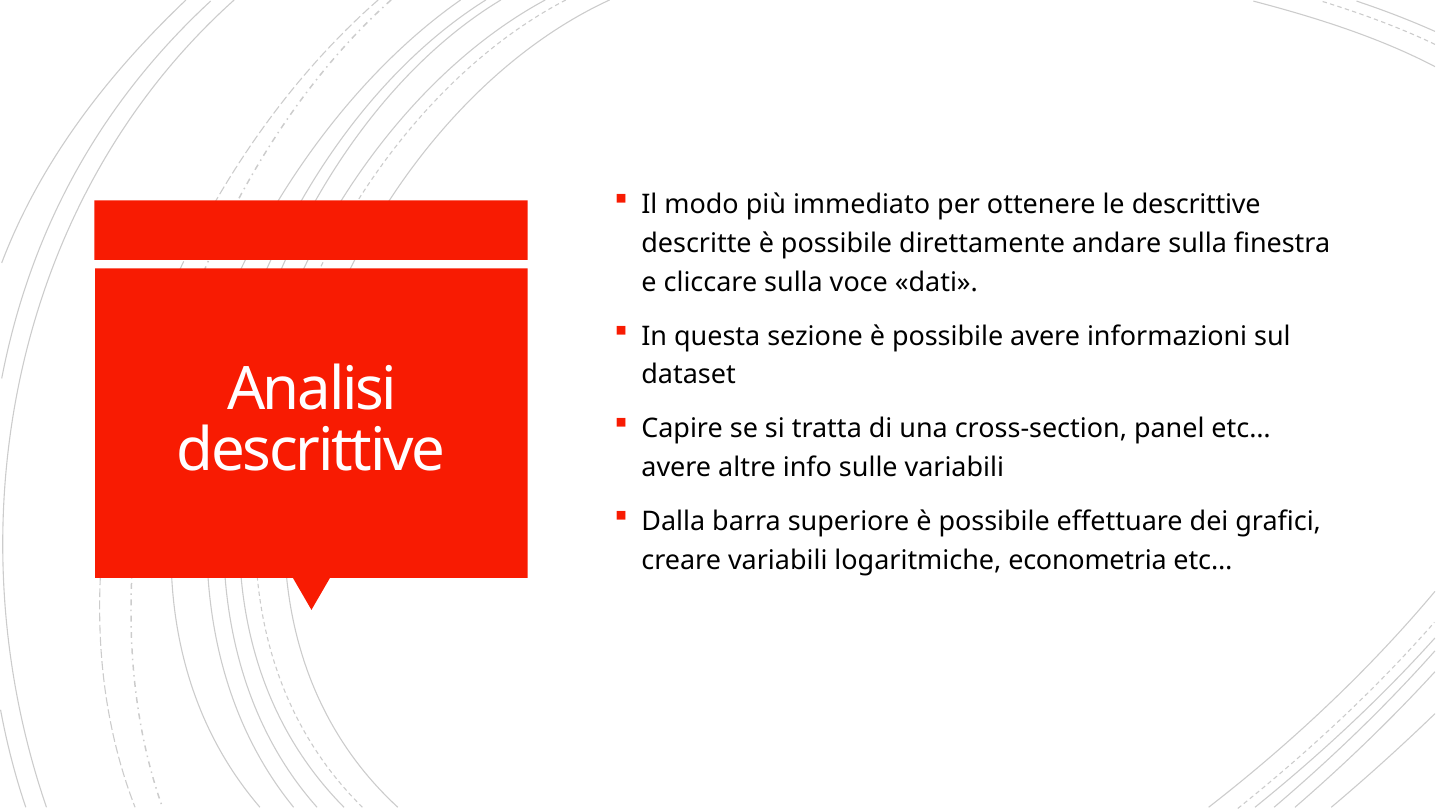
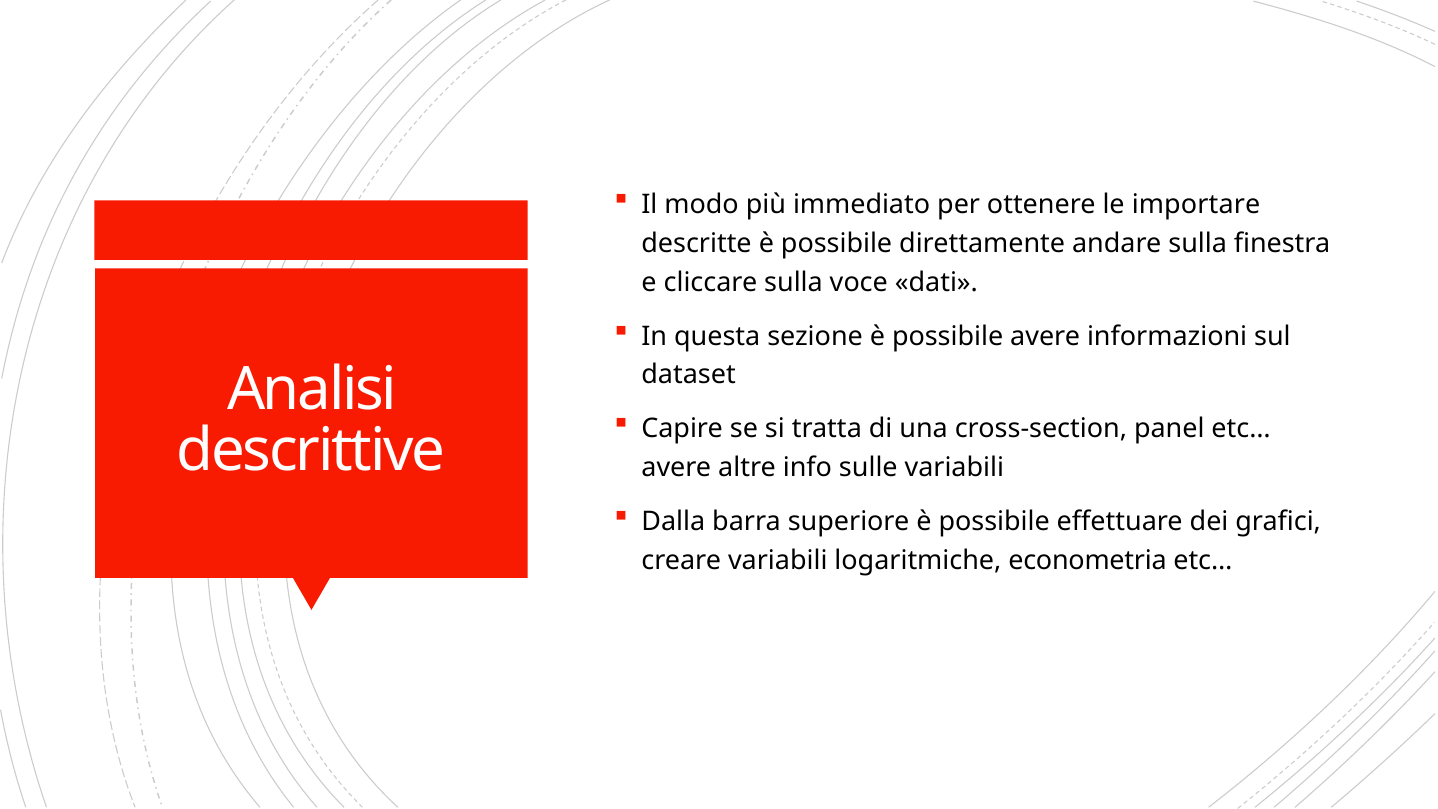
le descrittive: descrittive -> importare
